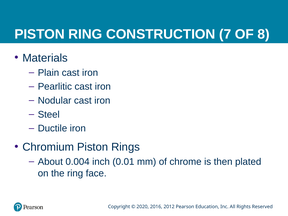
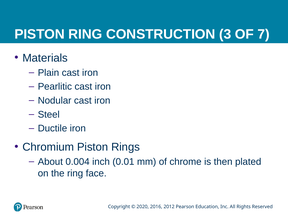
7: 7 -> 3
8: 8 -> 7
